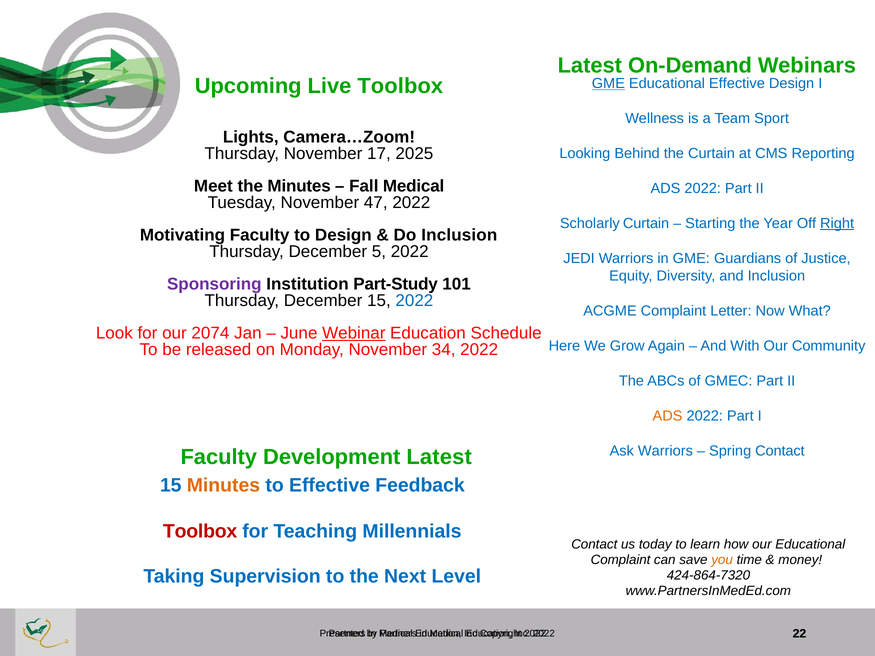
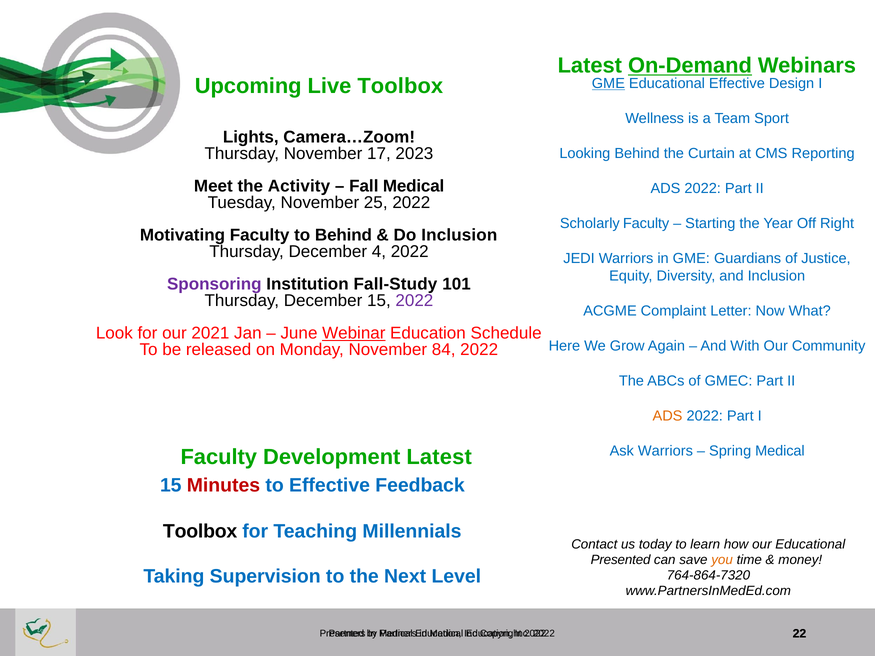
On-Demand underline: none -> present
2025: 2025 -> 2023
the Minutes: Minutes -> Activity
47: 47 -> 25
Scholarly Curtain: Curtain -> Faculty
Right underline: present -> none
to Design: Design -> Behind
5: 5 -> 4
Part-Study: Part-Study -> Fall-Study
2022 at (414, 301) colour: blue -> purple
2074: 2074 -> 2021
34: 34 -> 84
Spring Contact: Contact -> Medical
Minutes at (223, 486) colour: orange -> red
Toolbox at (200, 531) colour: red -> black
Complaint at (621, 560): Complaint -> Presented
424-864-7320: 424-864-7320 -> 764-864-7320
